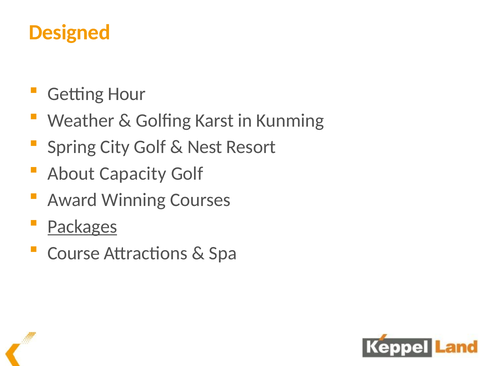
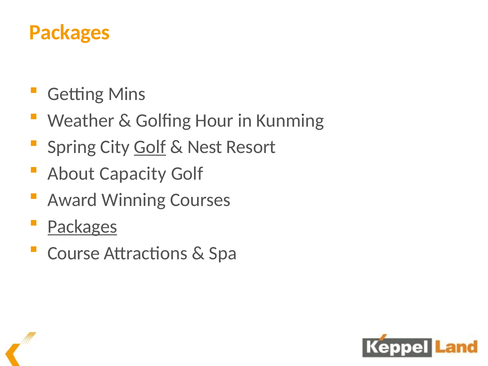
Designed at (70, 32): Designed -> Packages
Hour: Hour -> Mins
Karst: Karst -> Hour
Golf at (150, 147) underline: none -> present
